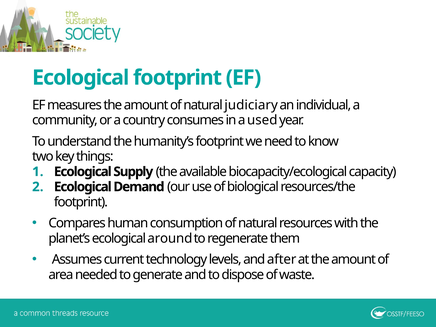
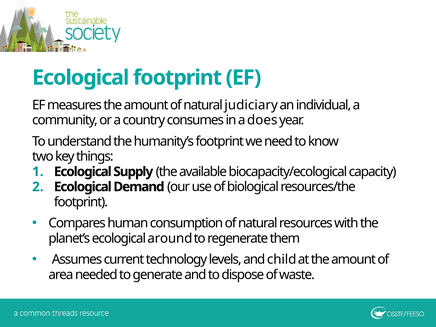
used: used -> does
after: after -> child
